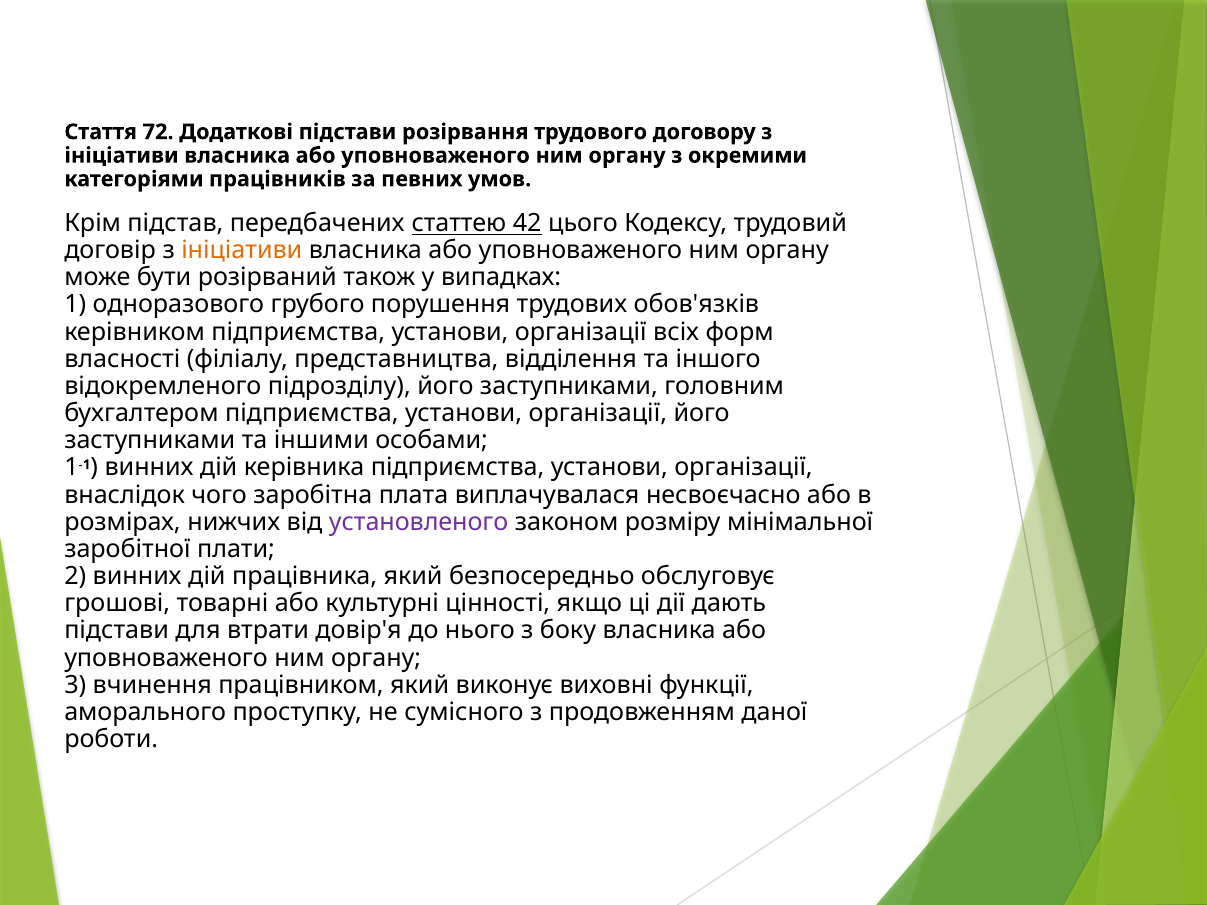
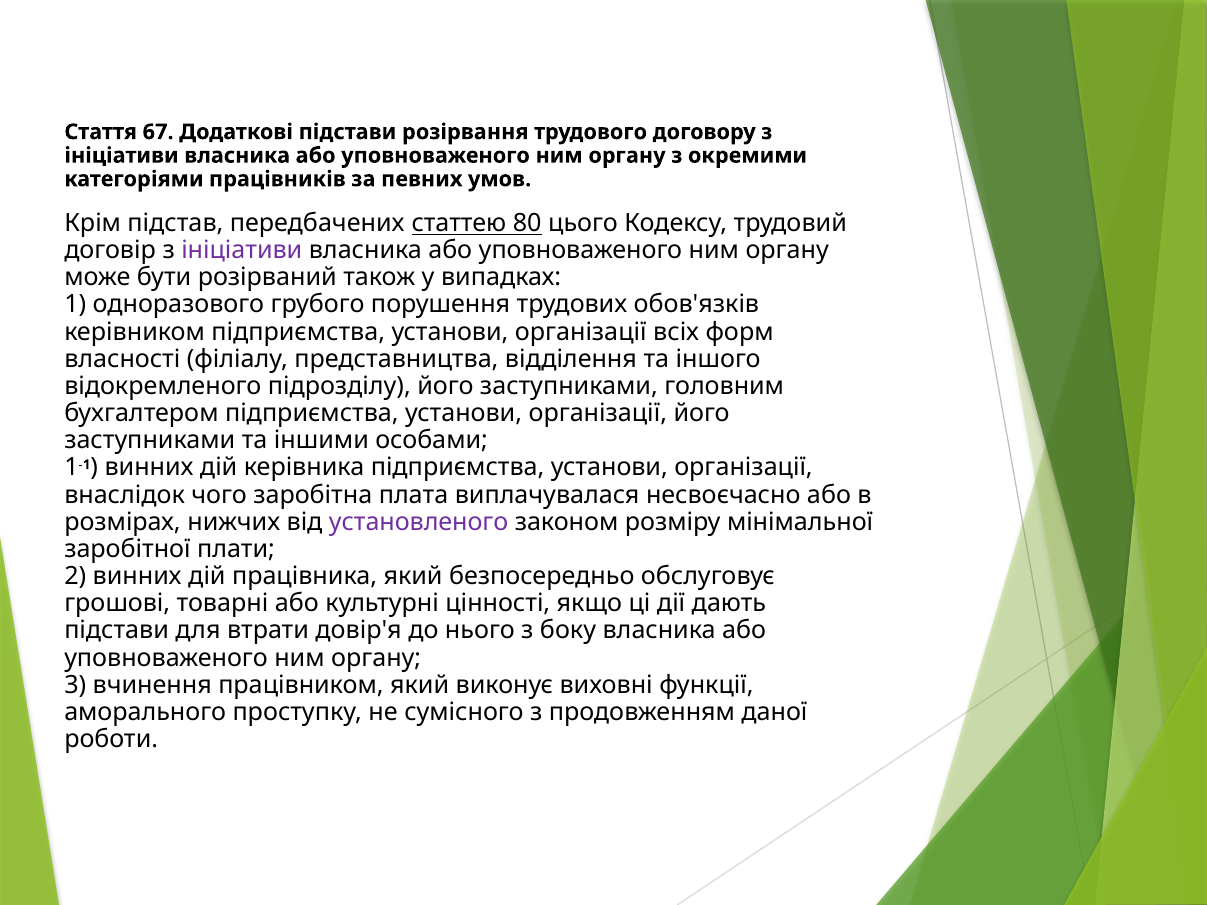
72: 72 -> 67
42: 42 -> 80
ініціативи at (242, 250) colour: orange -> purple
